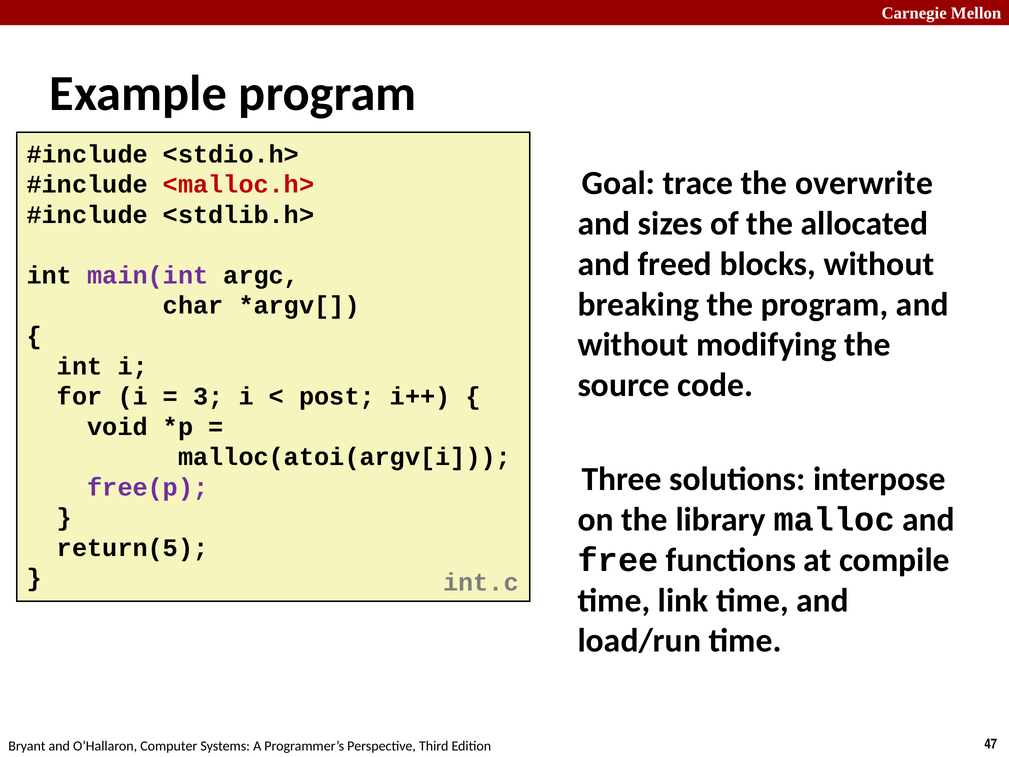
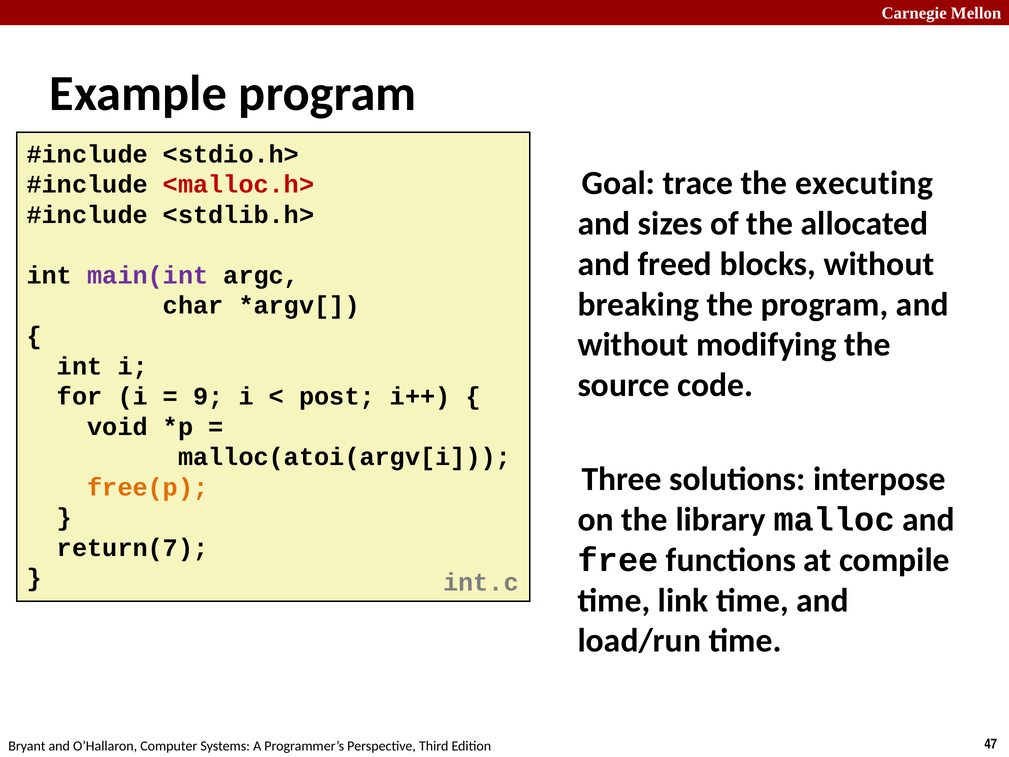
overwrite: overwrite -> executing
3: 3 -> 9
free(p colour: purple -> orange
return(5: return(5 -> return(7
